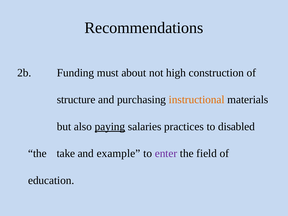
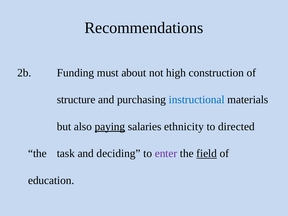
instructional colour: orange -> blue
practices: practices -> ethnicity
disabled: disabled -> directed
take: take -> task
example: example -> deciding
field underline: none -> present
